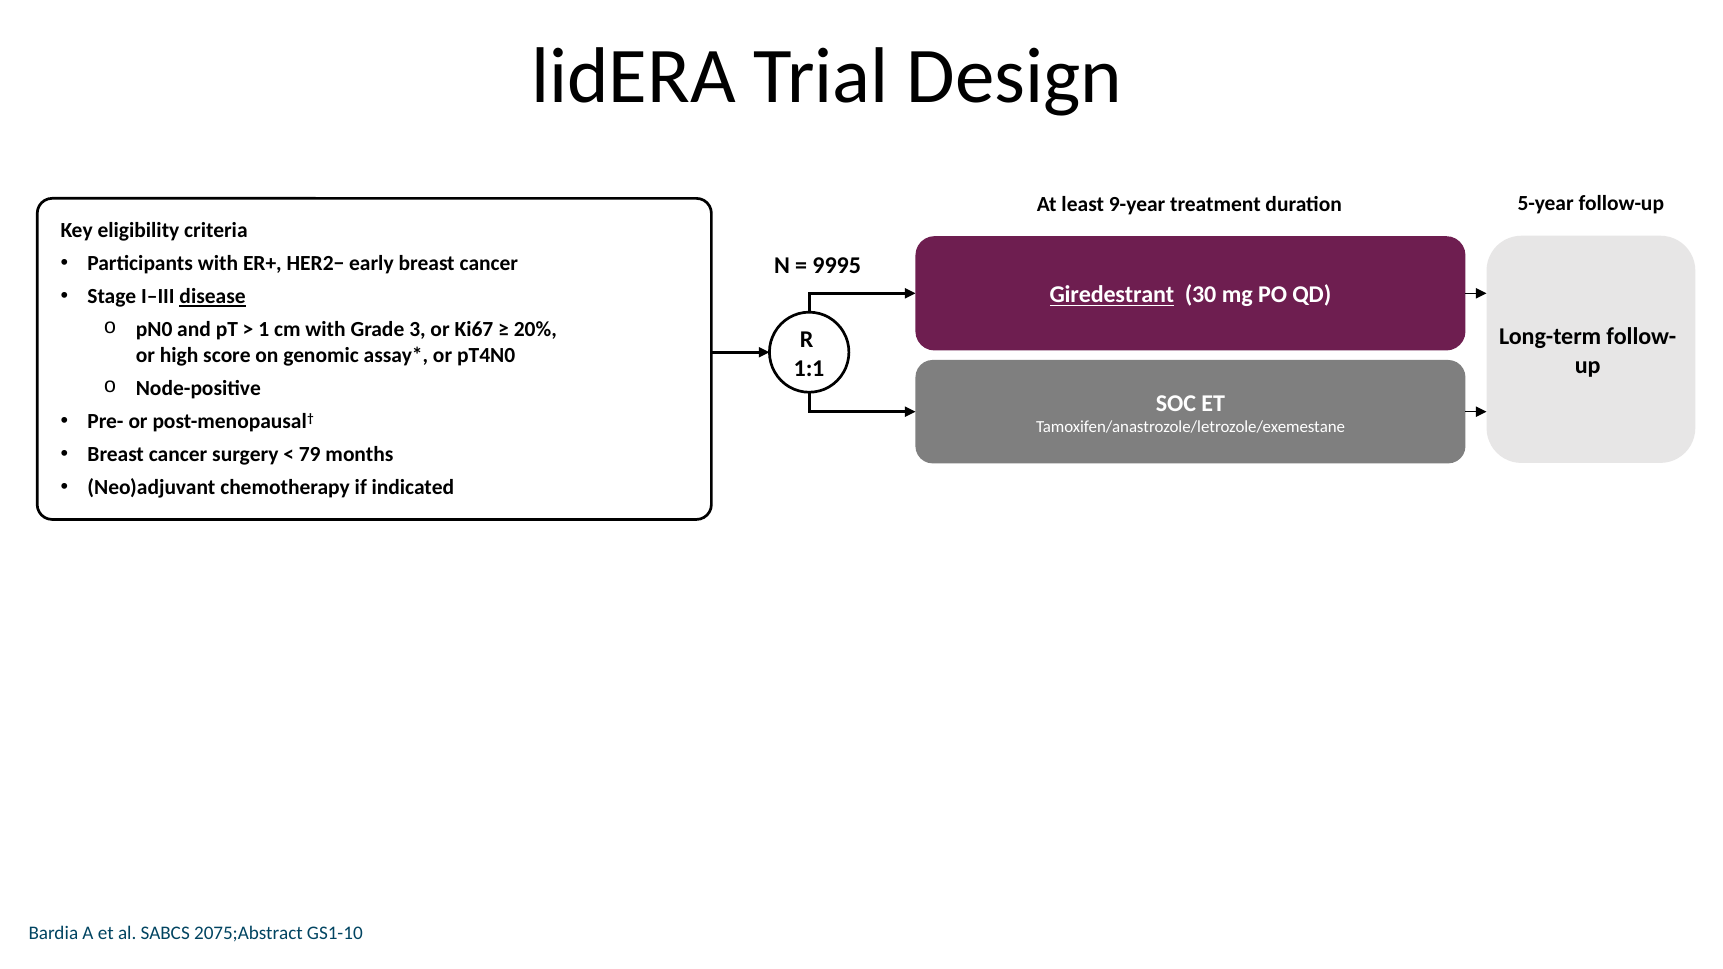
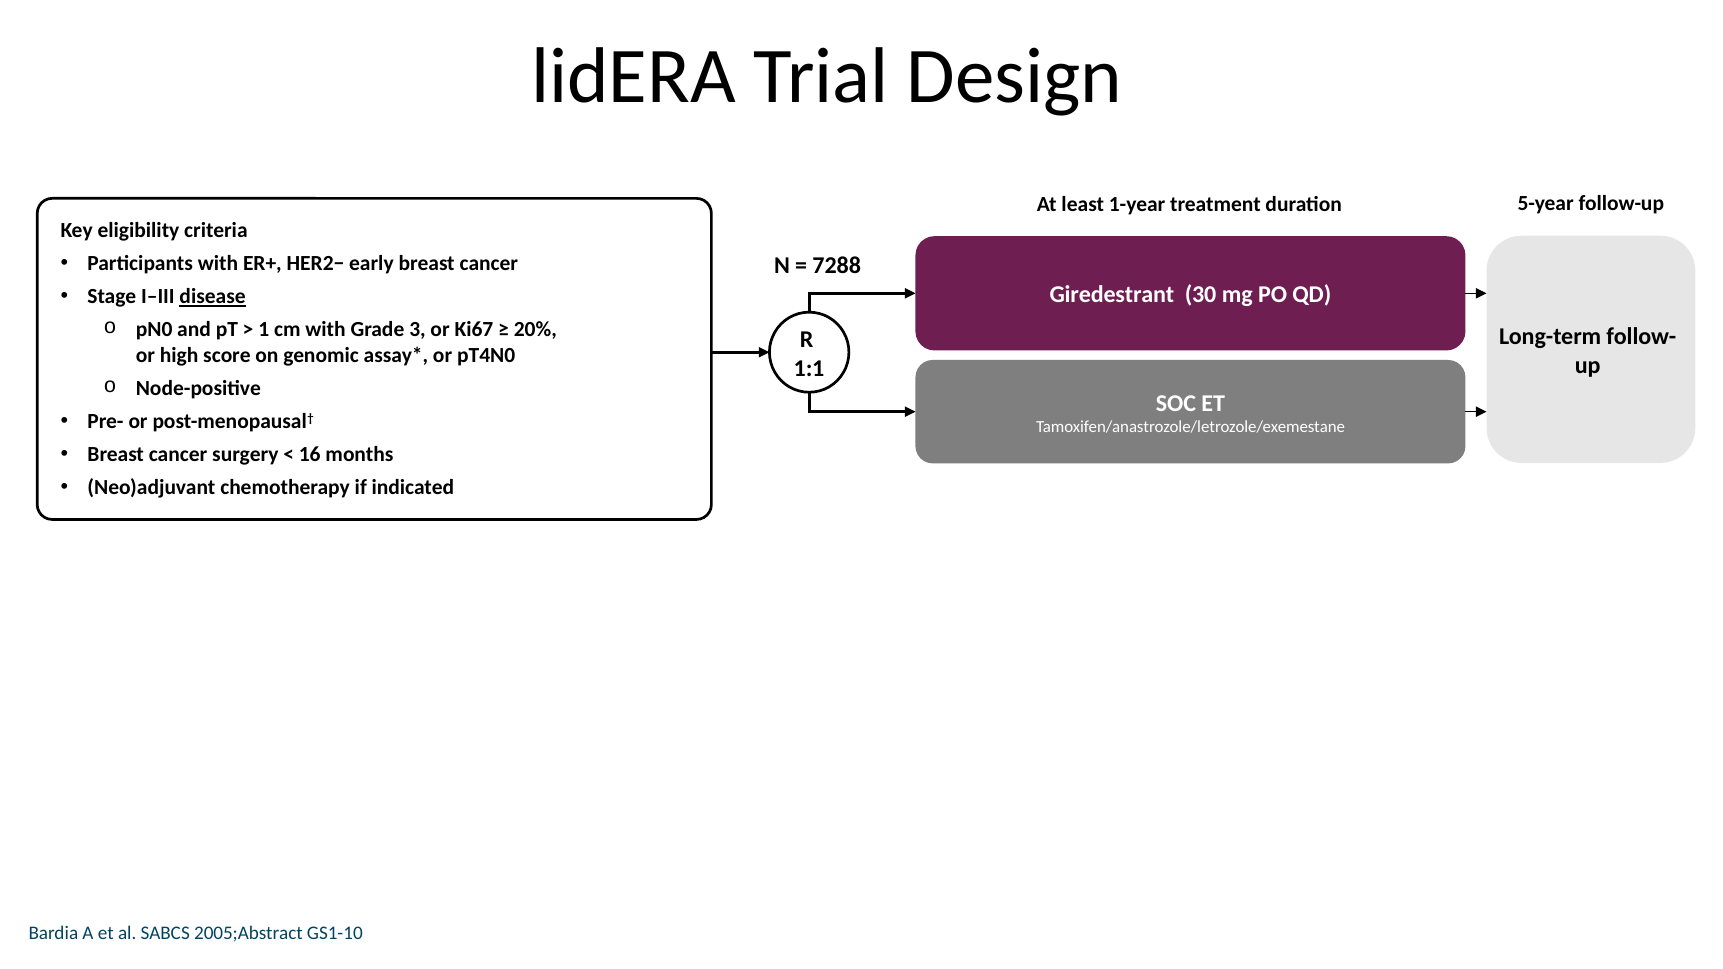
9-year: 9-year -> 1-year
9995: 9995 -> 7288
Giredestrant underline: present -> none
79: 79 -> 16
2075;Abstract: 2075;Abstract -> 2005;Abstract
